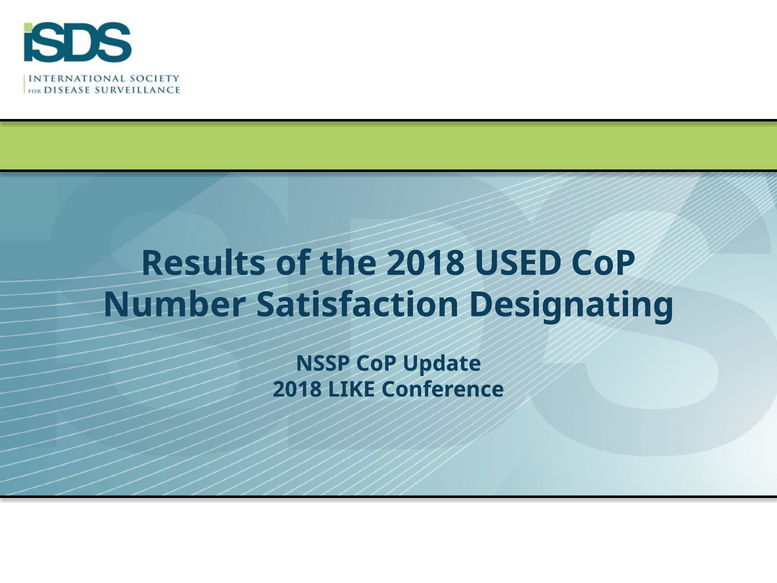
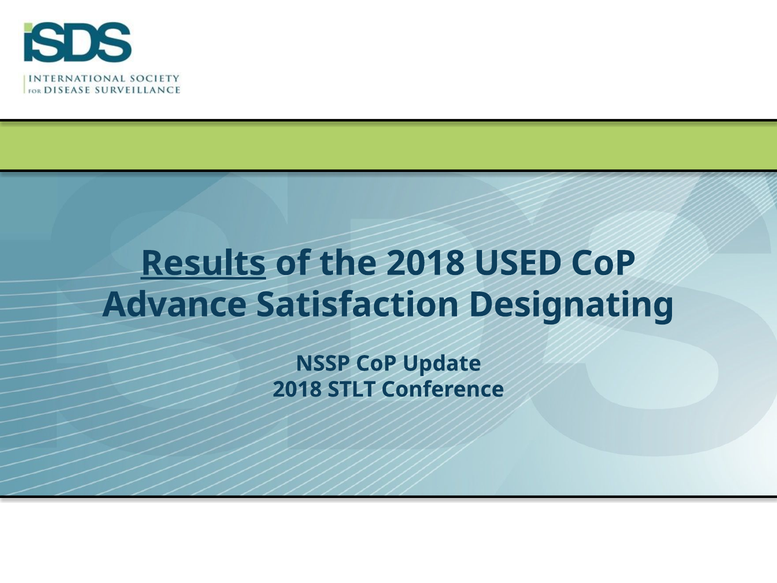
Results underline: none -> present
Number: Number -> Advance
LIKE: LIKE -> STLT
